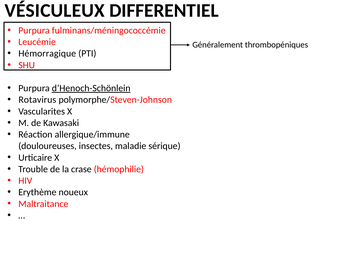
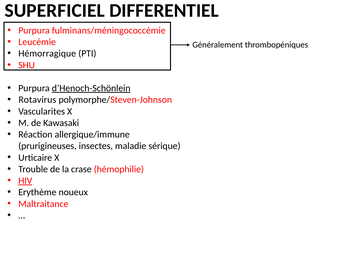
VÉSICULEUX: VÉSICULEUX -> SUPERFICIEL
douloureuses: douloureuses -> prurigineuses
HIV underline: none -> present
